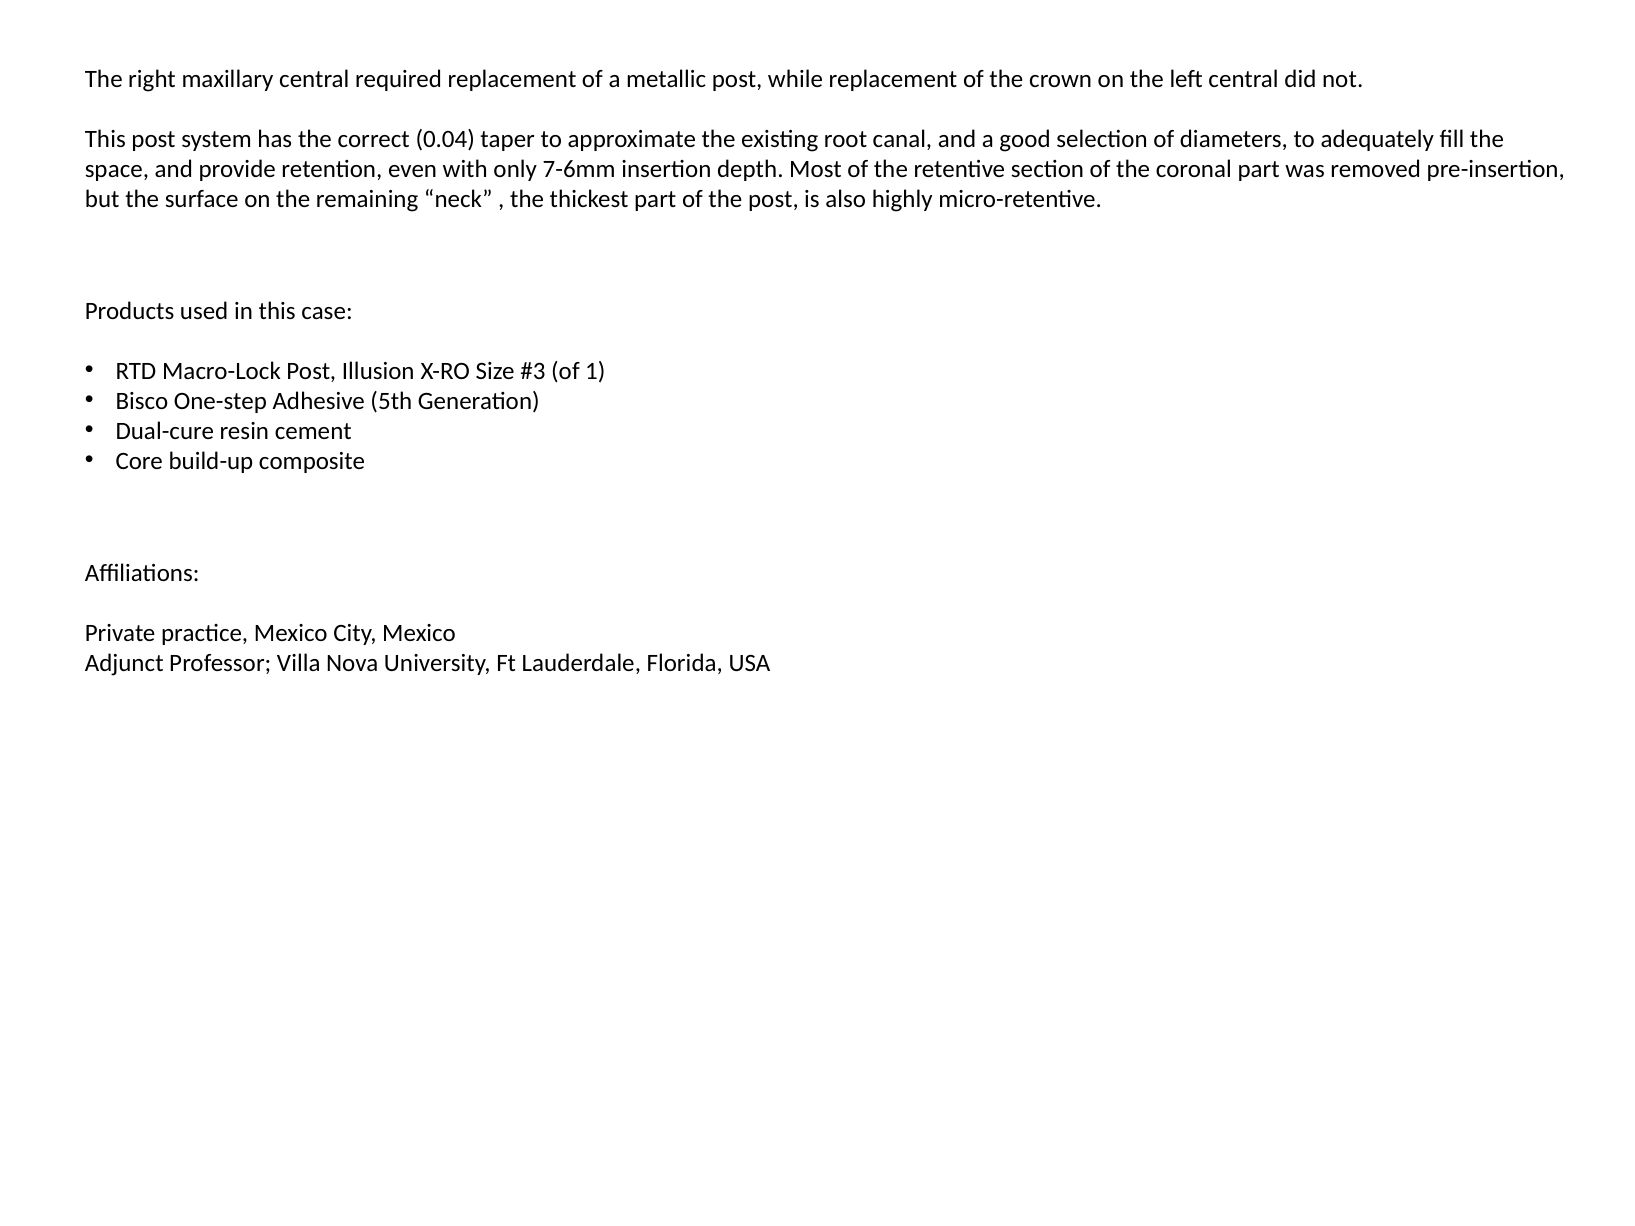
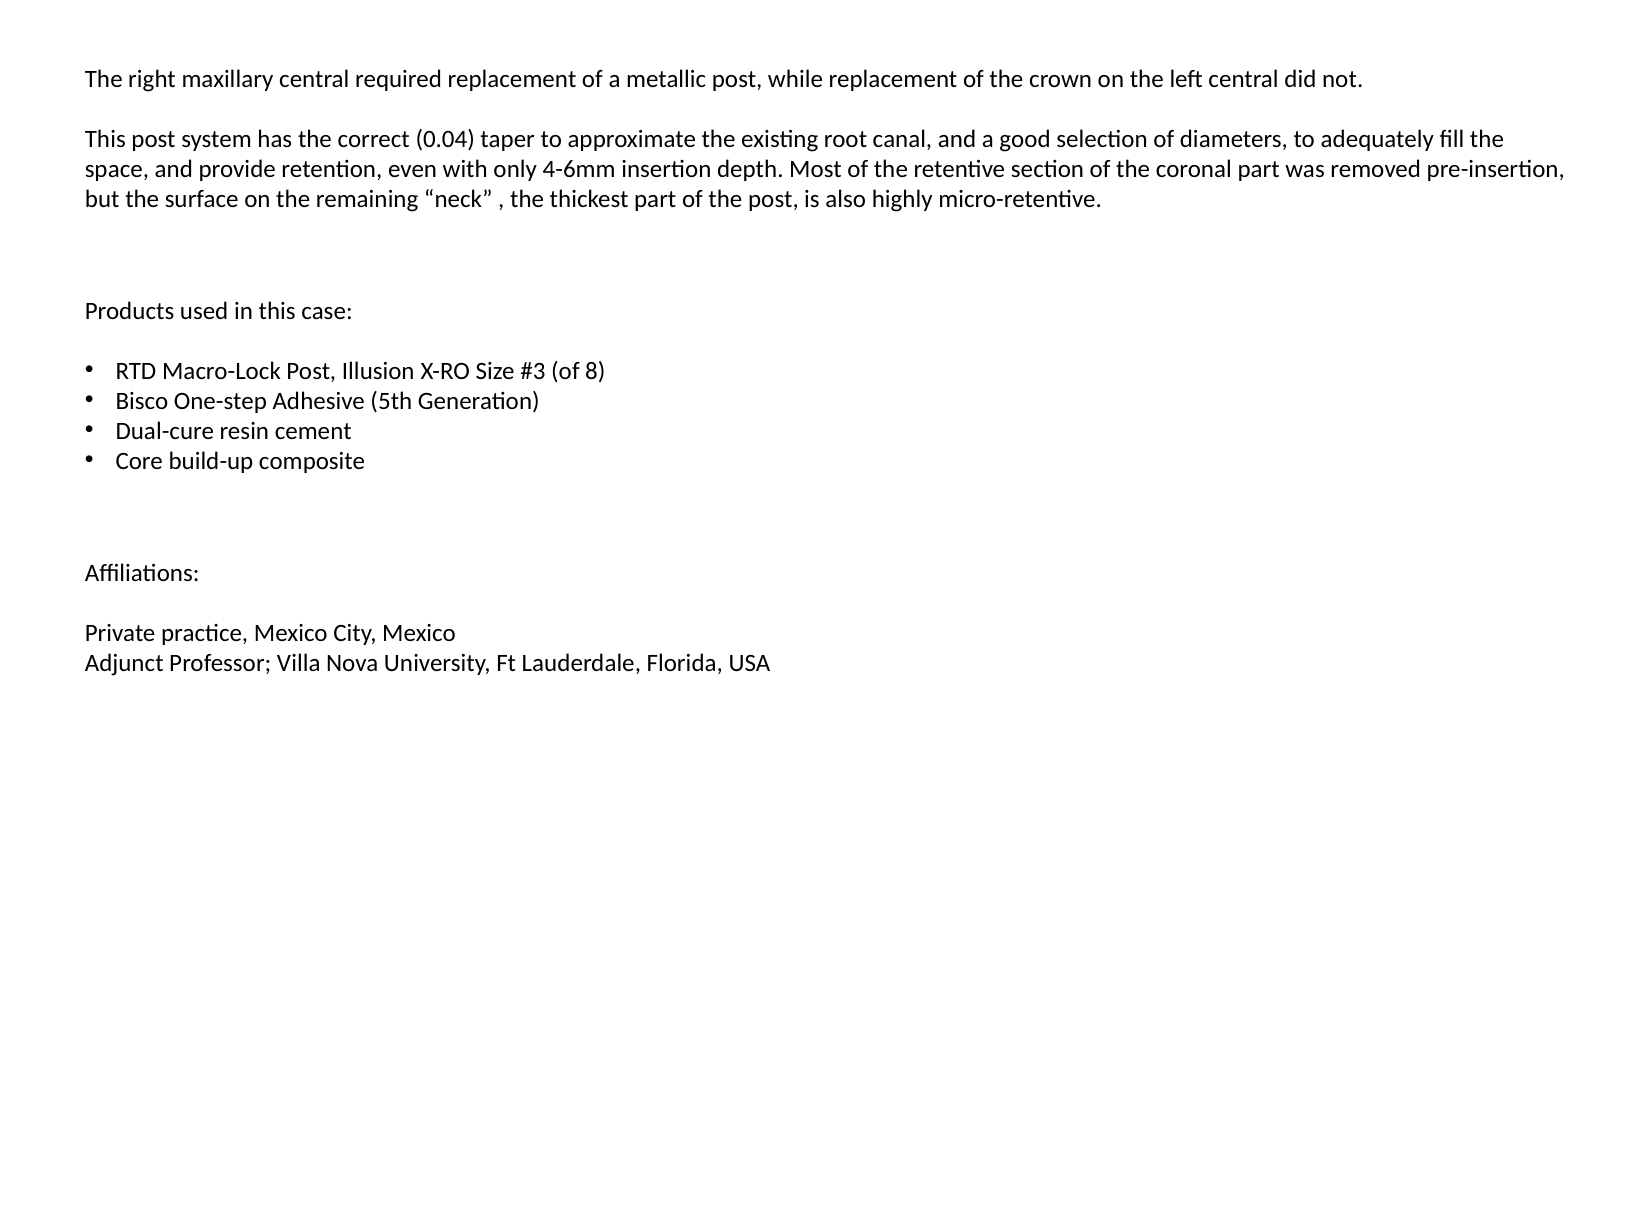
7-6mm: 7-6mm -> 4-6mm
1: 1 -> 8
